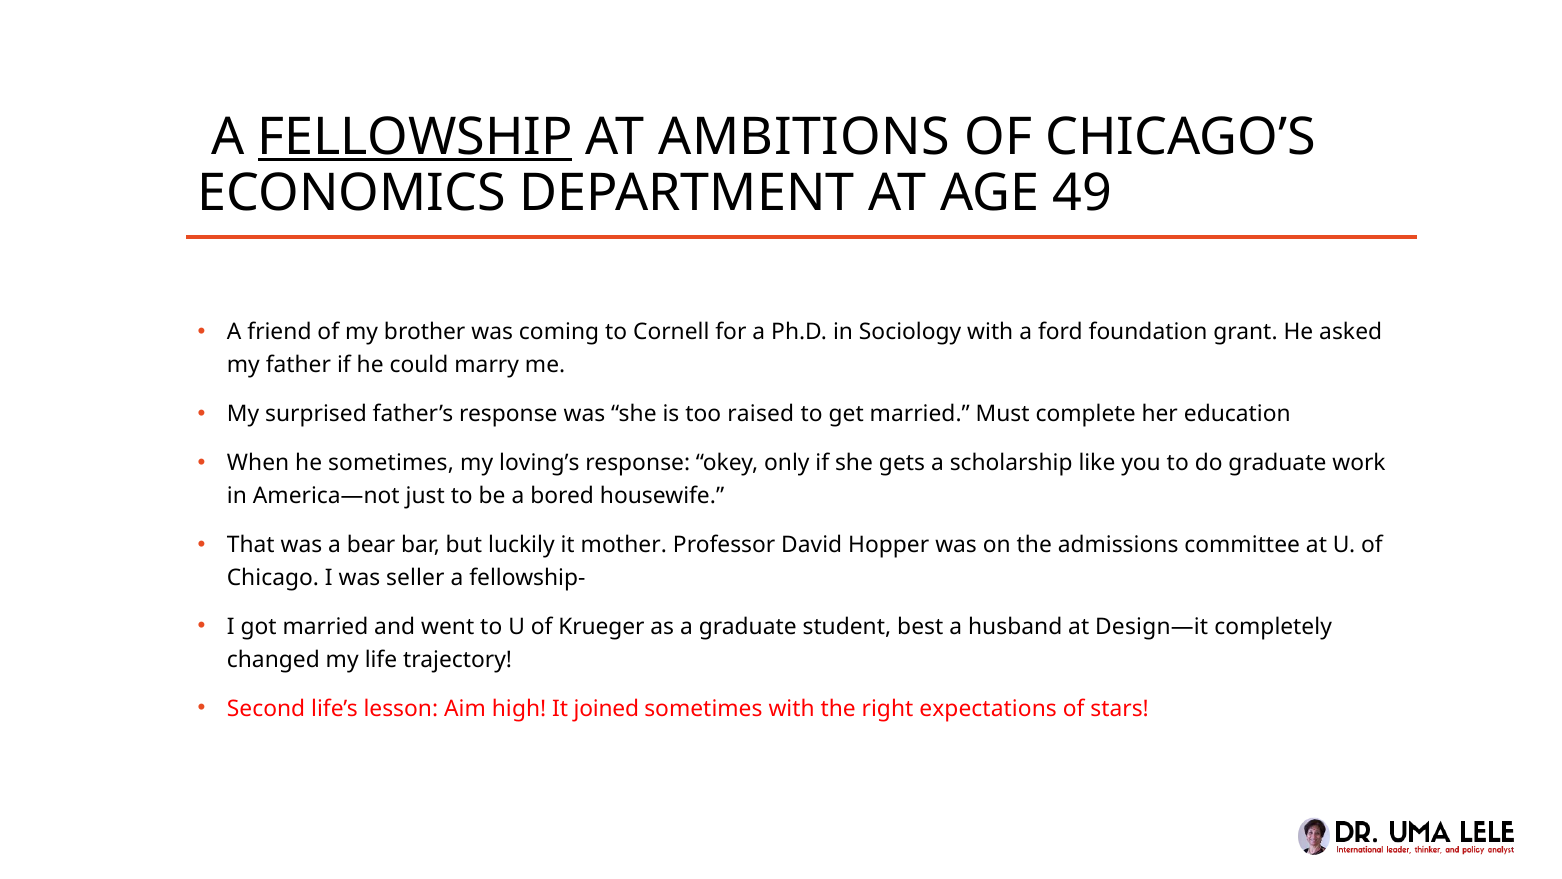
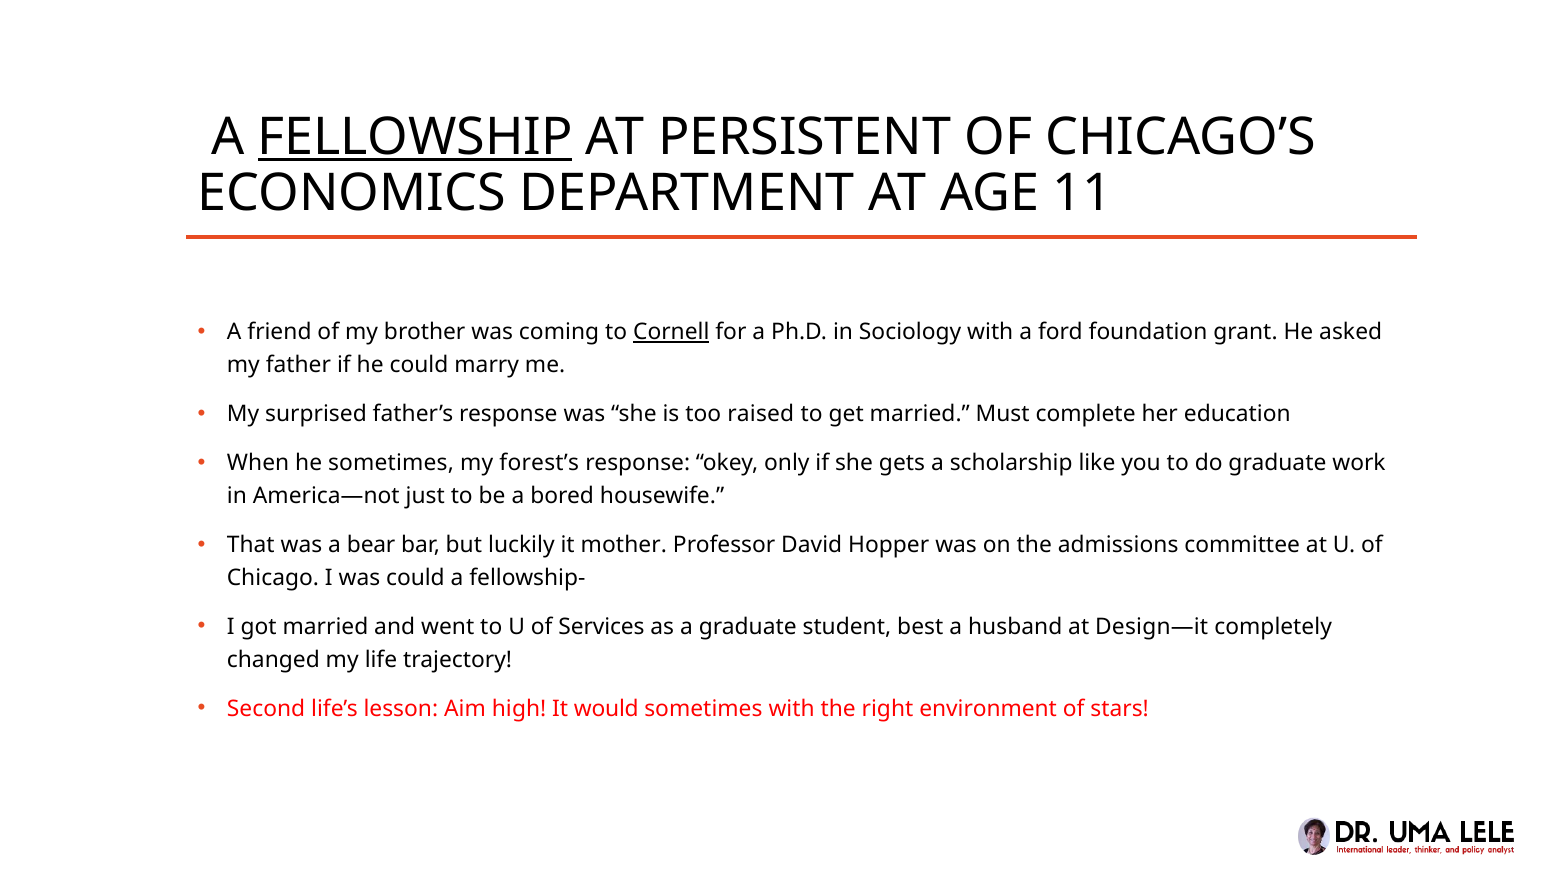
AMBITIONS: AMBITIONS -> PERSISTENT
49: 49 -> 11
Cornell underline: none -> present
loving’s: loving’s -> forest’s
was seller: seller -> could
Krueger: Krueger -> Services
joined: joined -> would
expectations: expectations -> environment
